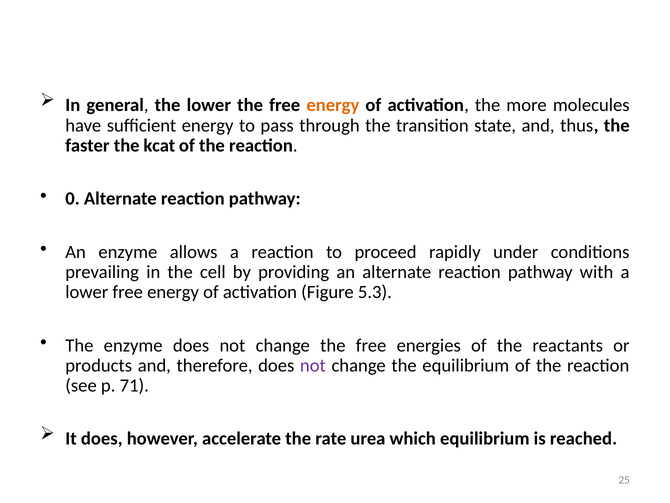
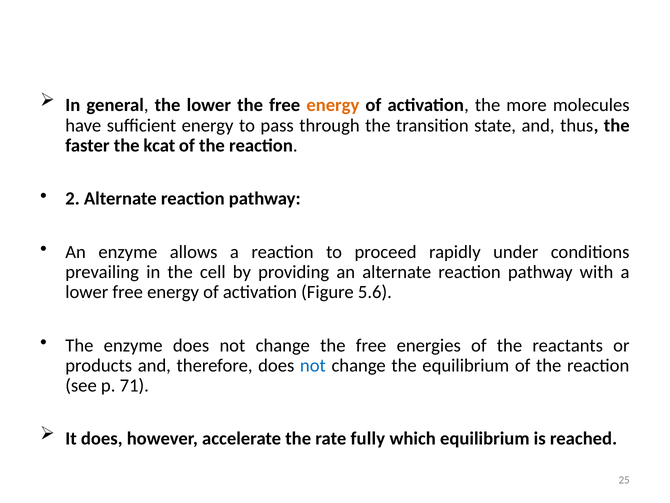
0: 0 -> 2
5.3: 5.3 -> 5.6
not at (313, 365) colour: purple -> blue
urea: urea -> fully
